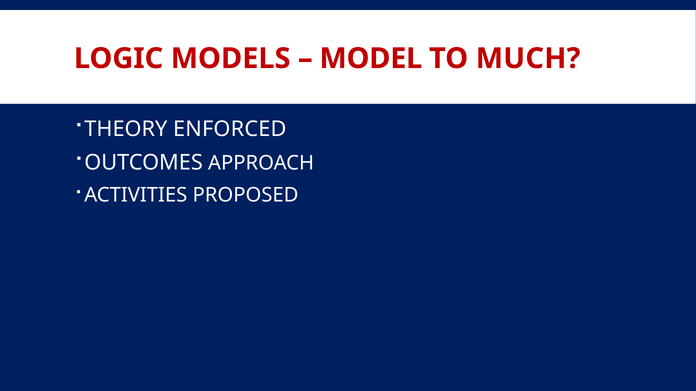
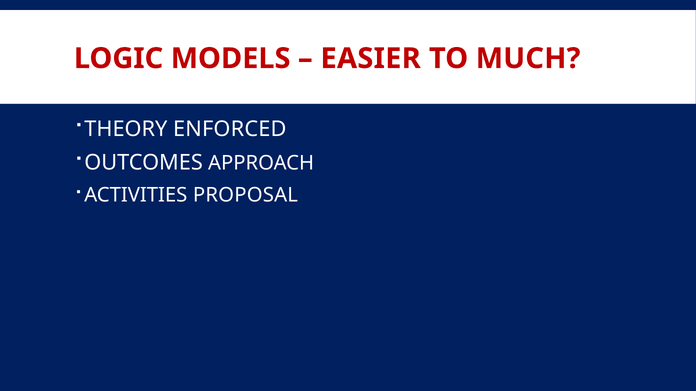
MODEL: MODEL -> EASIER
PROPOSED: PROPOSED -> PROPOSAL
